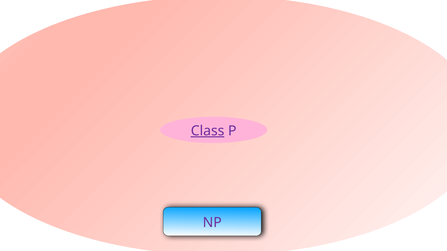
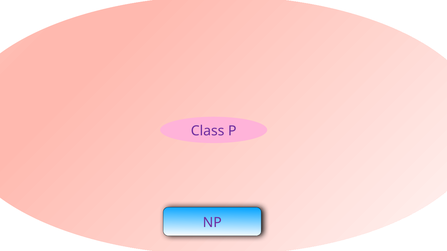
Class underline: present -> none
